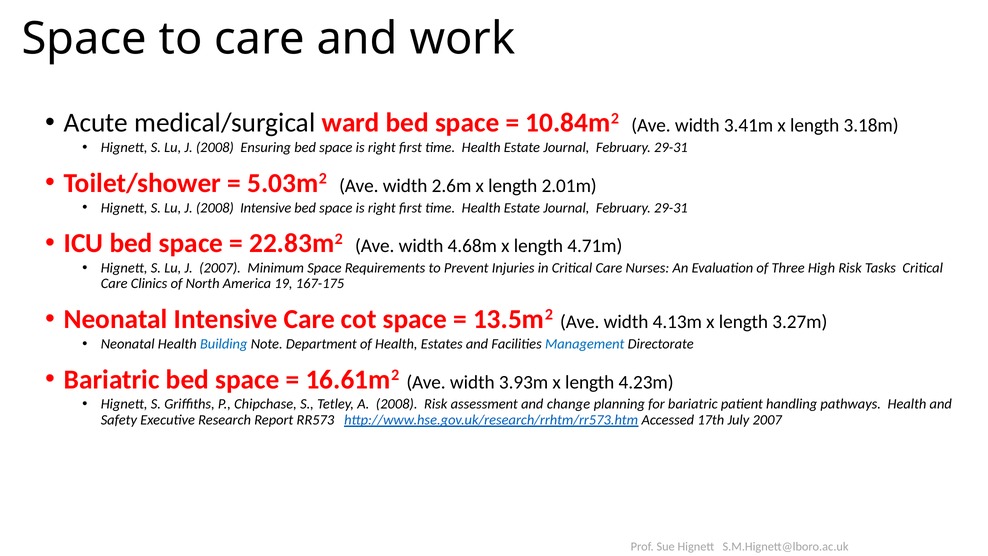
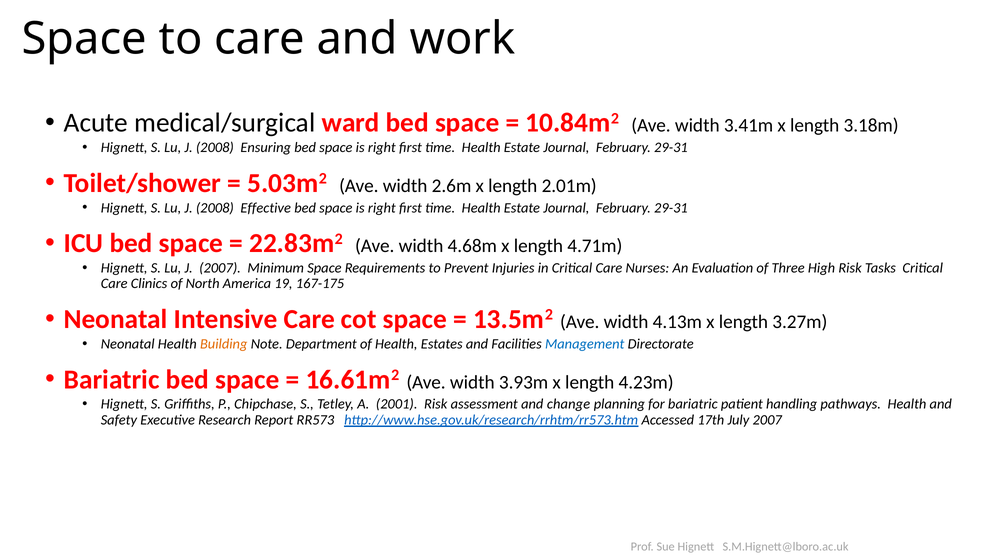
2008 Intensive: Intensive -> Effective
Building colour: blue -> orange
A 2008: 2008 -> 2001
